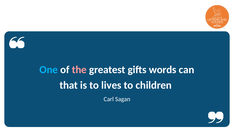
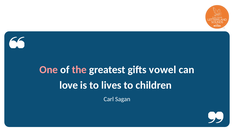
One colour: light blue -> pink
words: words -> vowel
that: that -> love
